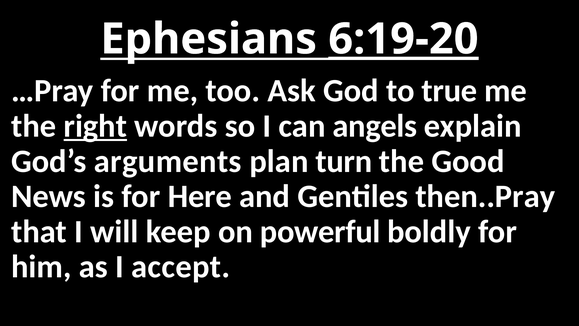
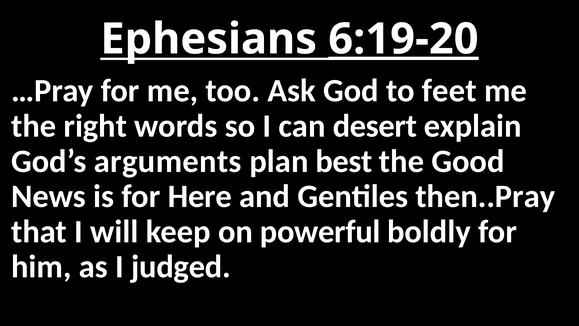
true: true -> feet
right underline: present -> none
angels: angels -> desert
turn: turn -> best
accept: accept -> judged
